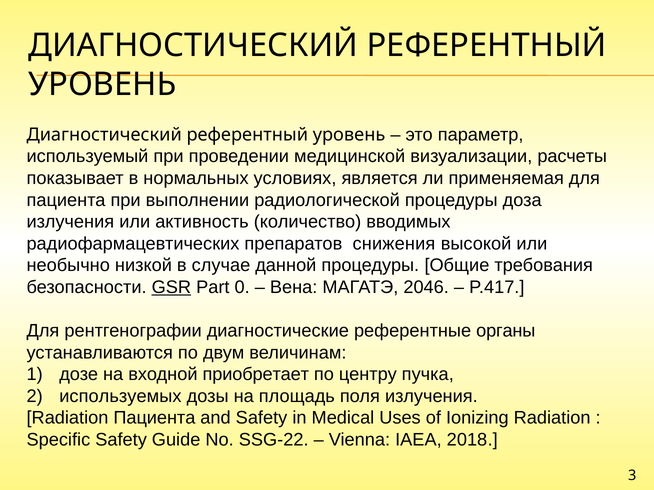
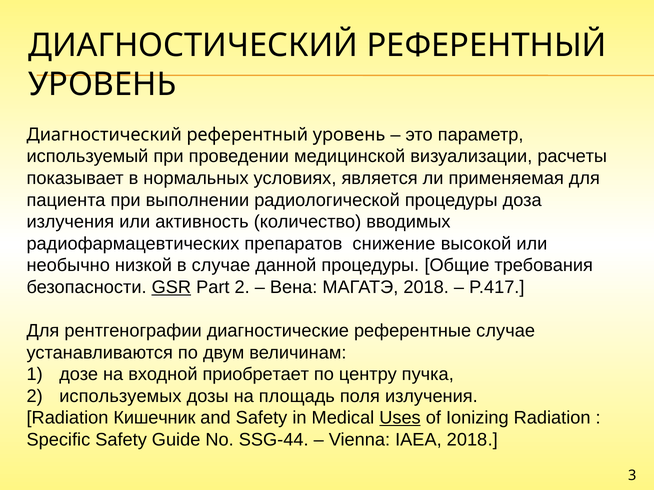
снижения: снижения -> снижение
Part 0: 0 -> 2
МАГАТЭ 2046: 2046 -> 2018
референтные органы: органы -> случае
Radiation Пациента: Пациента -> Кишечник
Uses underline: none -> present
SSG-22: SSG-22 -> SSG-44
